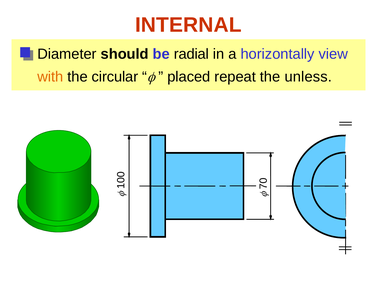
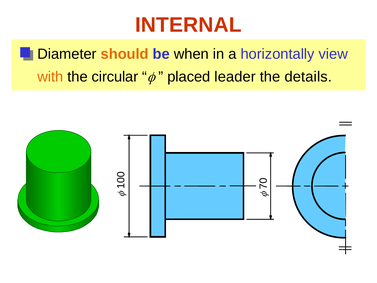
should colour: black -> orange
radial: radial -> when
repeat: repeat -> leader
unless: unless -> details
